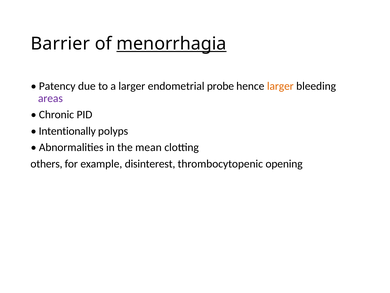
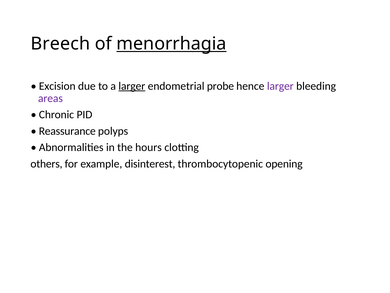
Barrier: Barrier -> Breech
Patency: Patency -> Excision
larger at (132, 86) underline: none -> present
larger at (280, 86) colour: orange -> purple
Intentionally: Intentionally -> Reassurance
mean: mean -> hours
